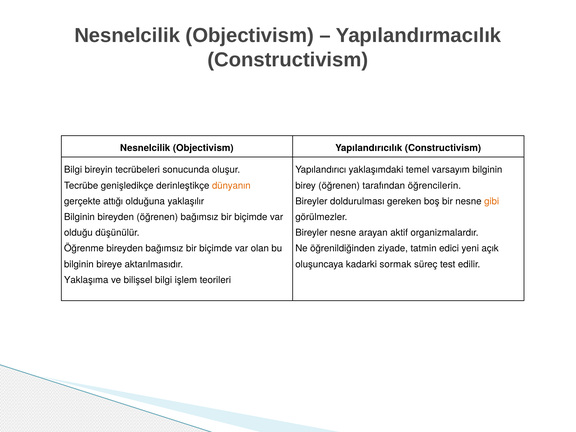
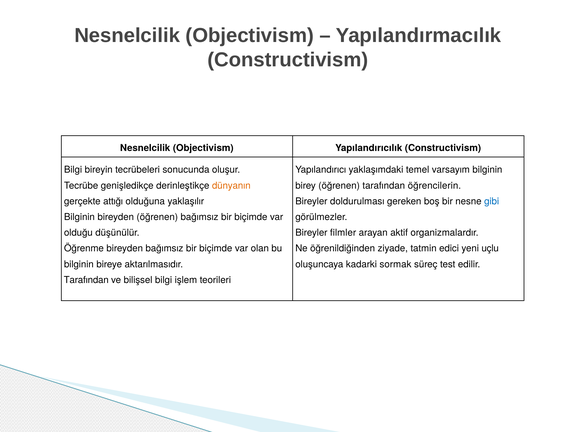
gibi colour: orange -> blue
Bireyler nesne: nesne -> filmler
açık: açık -> uçlu
Yaklaşıma at (86, 280): Yaklaşıma -> Tarafından
